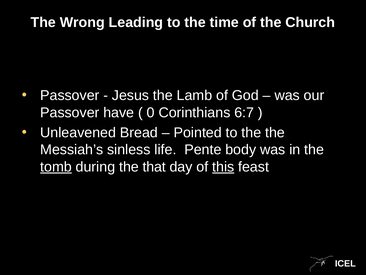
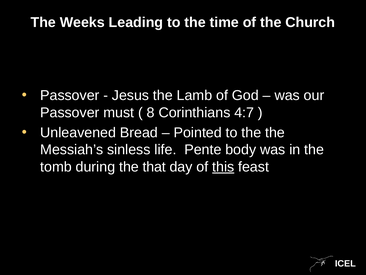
Wrong: Wrong -> Weeks
have: have -> must
0: 0 -> 8
6:7: 6:7 -> 4:7
tomb underline: present -> none
